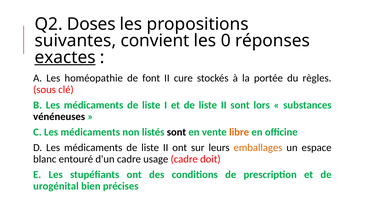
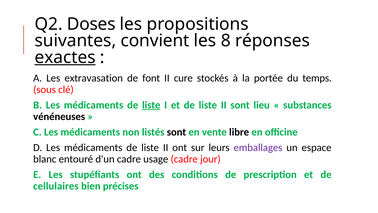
0: 0 -> 8
homéopathie: homéopathie -> extravasation
règles: règles -> temps
liste at (151, 105) underline: none -> present
lors: lors -> lieu
libre colour: orange -> black
emballages colour: orange -> purple
doit: doit -> jour
urogénital: urogénital -> cellulaires
